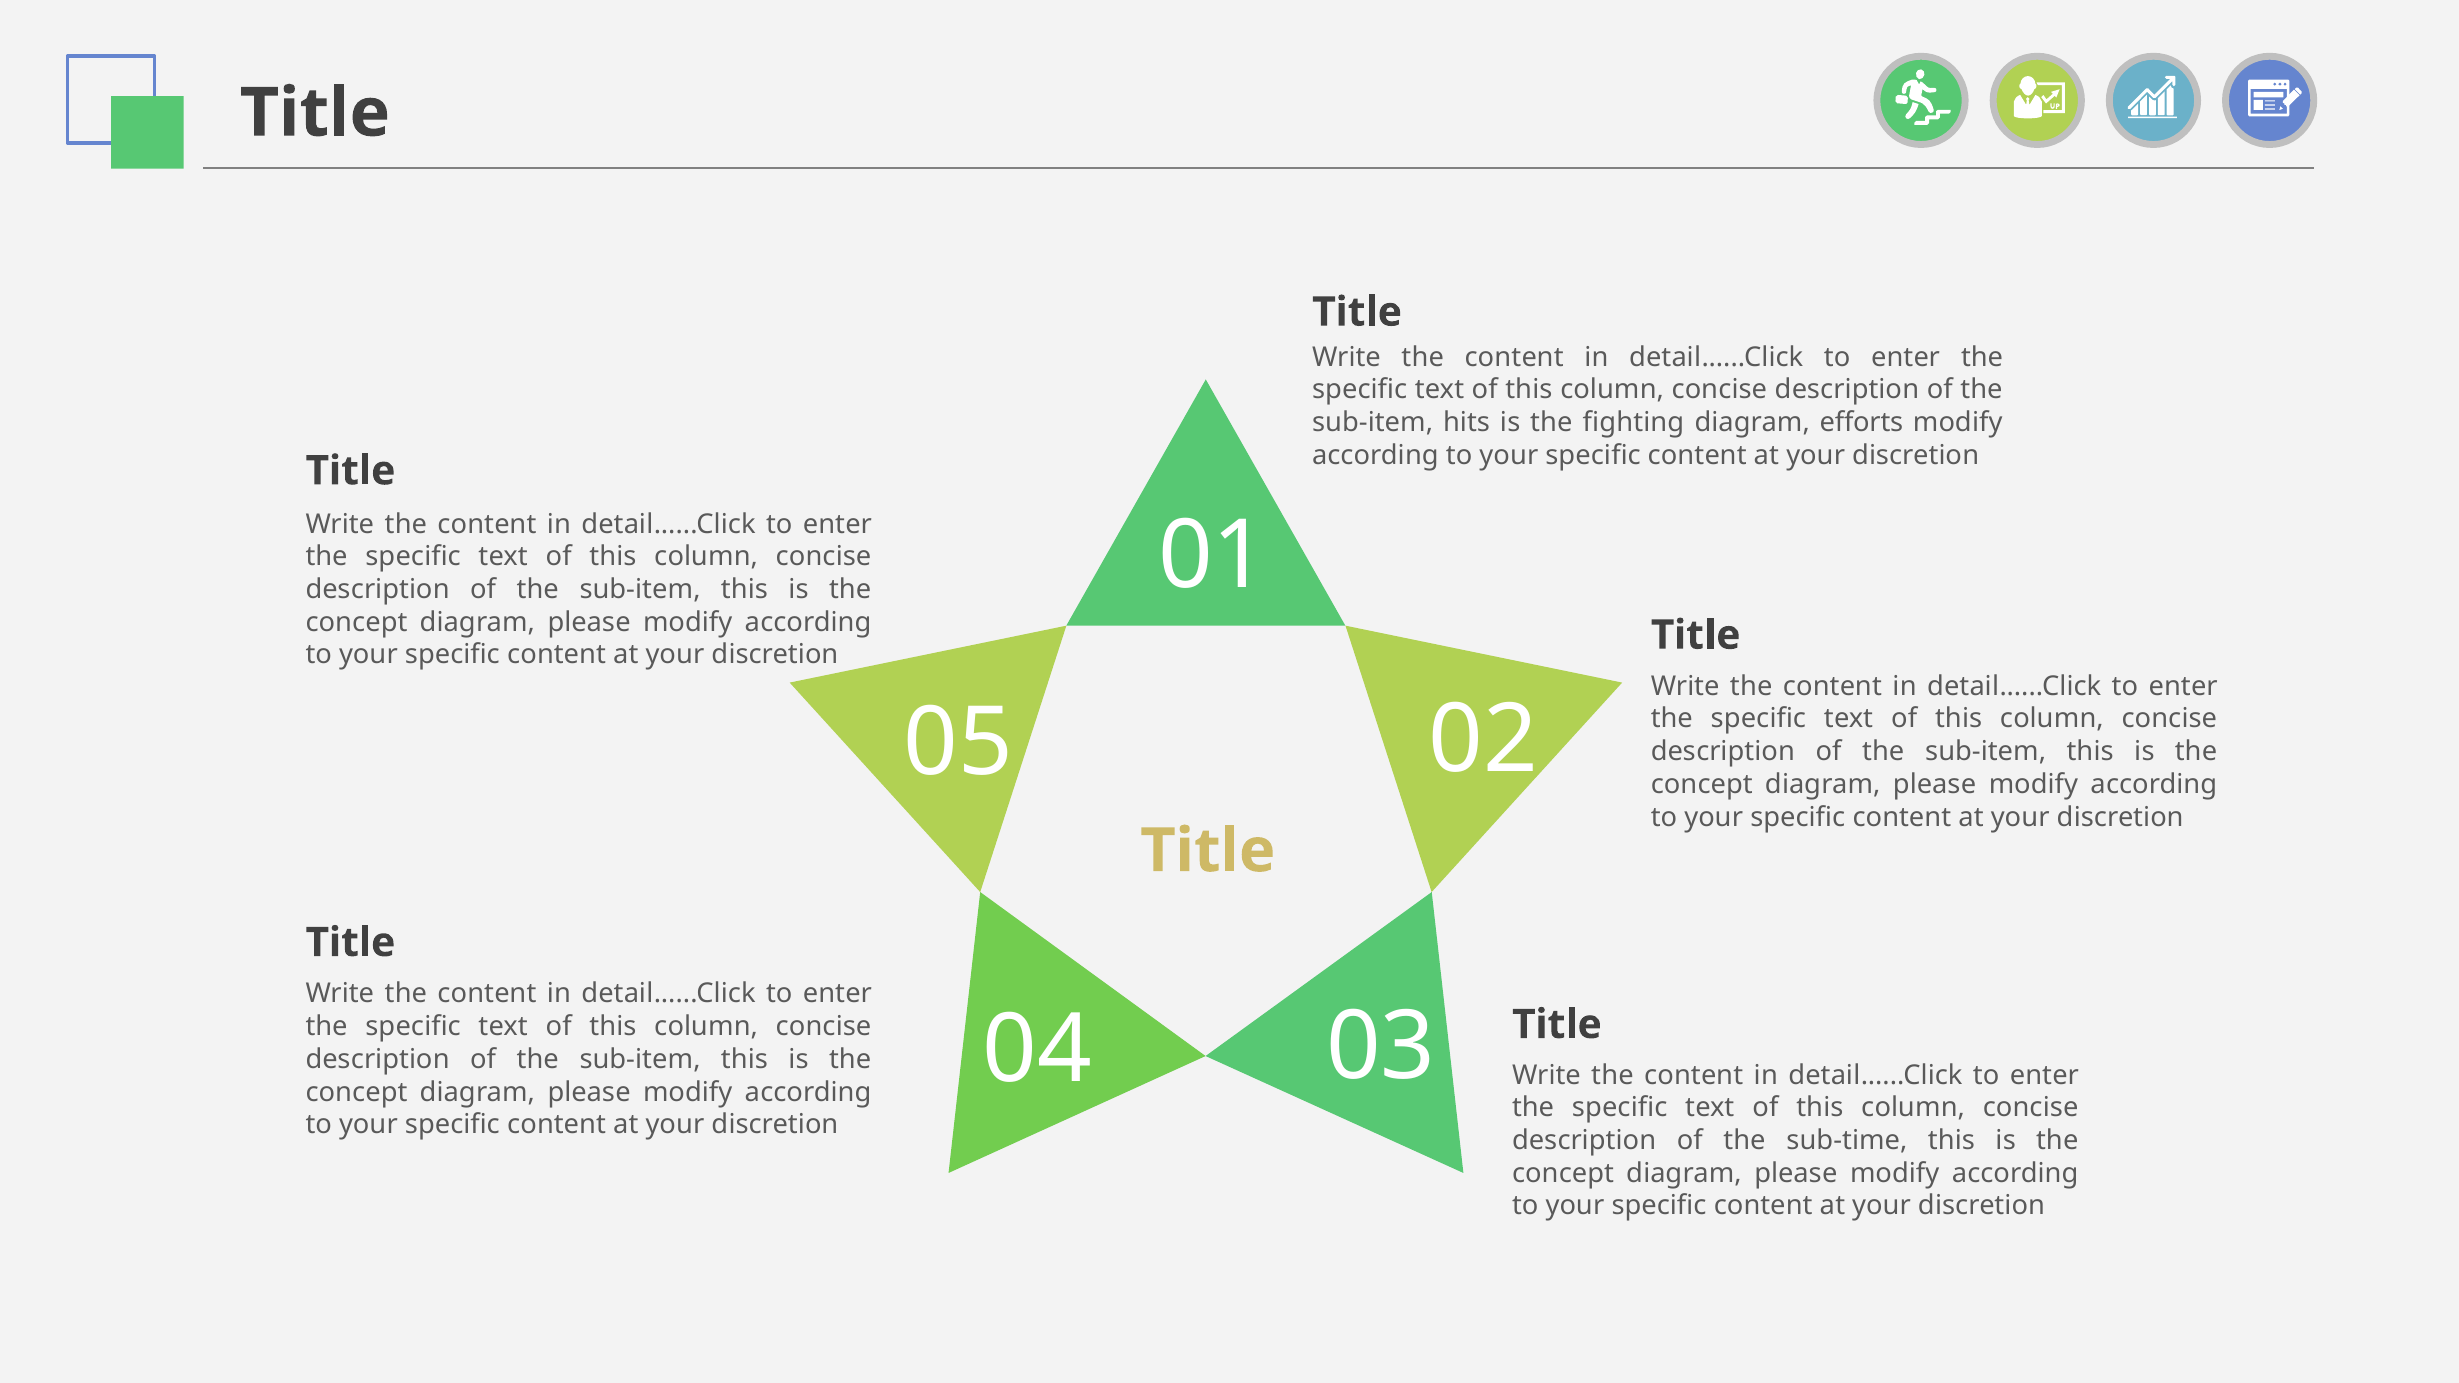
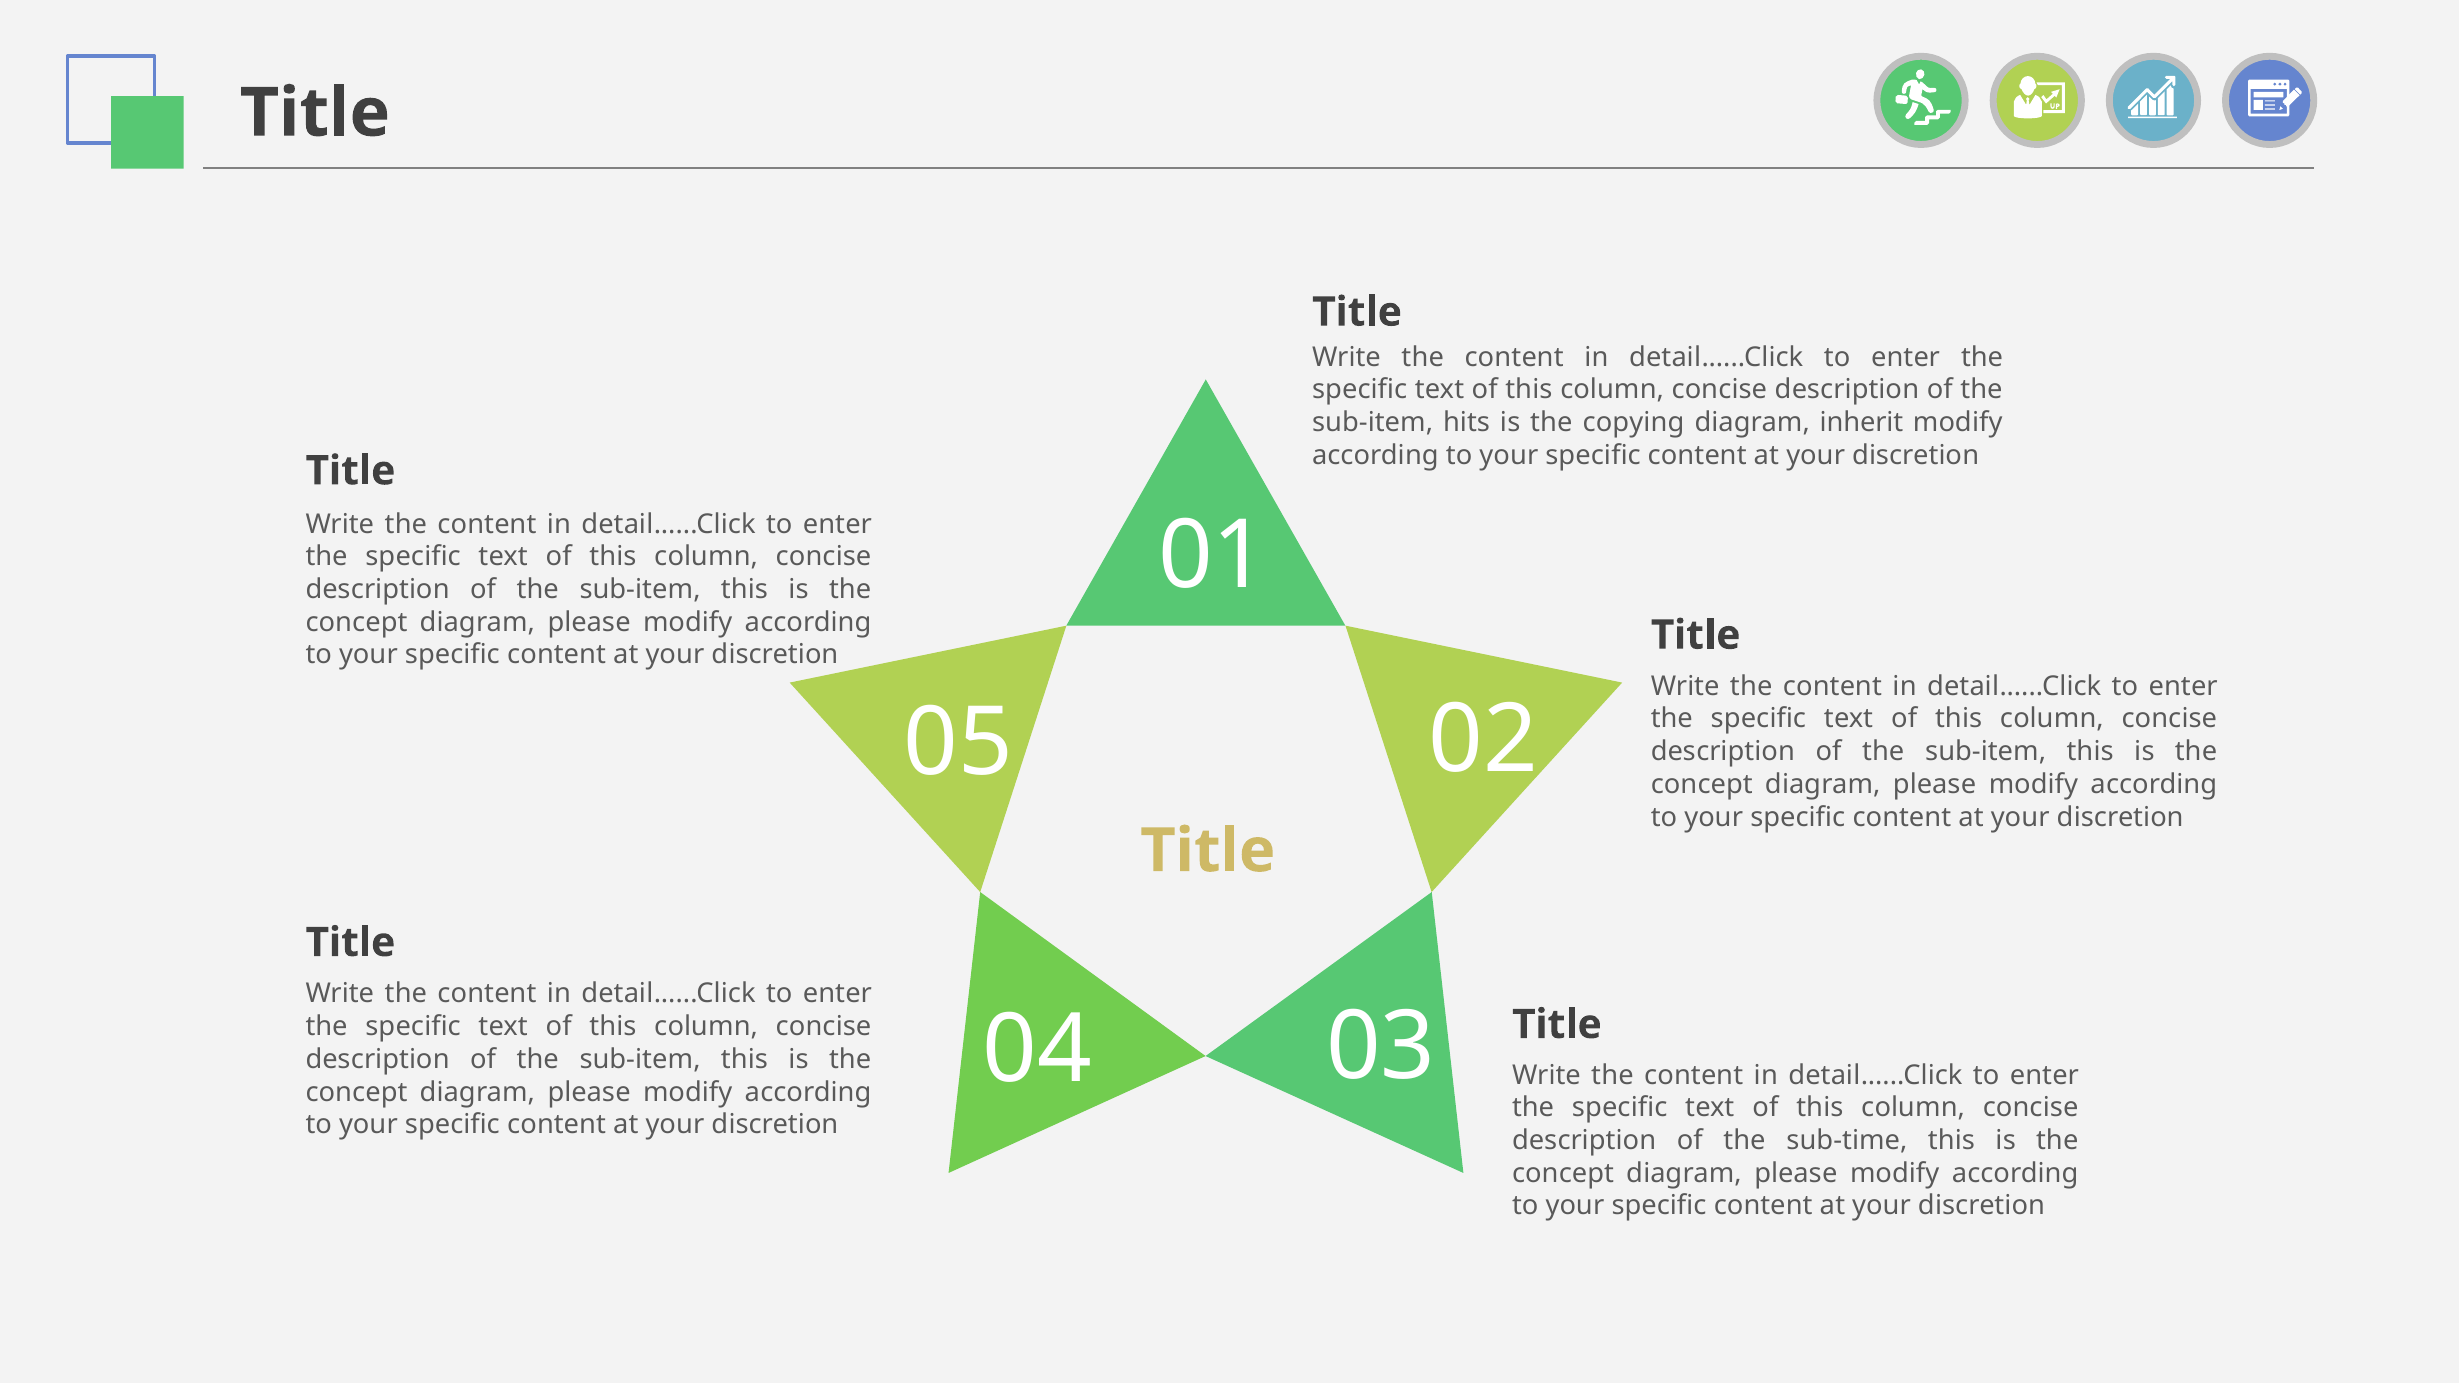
fighting: fighting -> copying
efforts: efforts -> inherit
